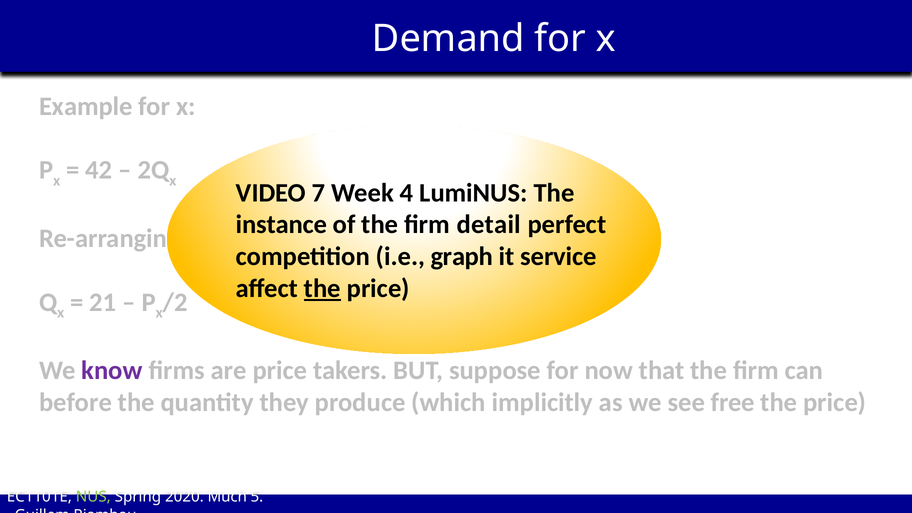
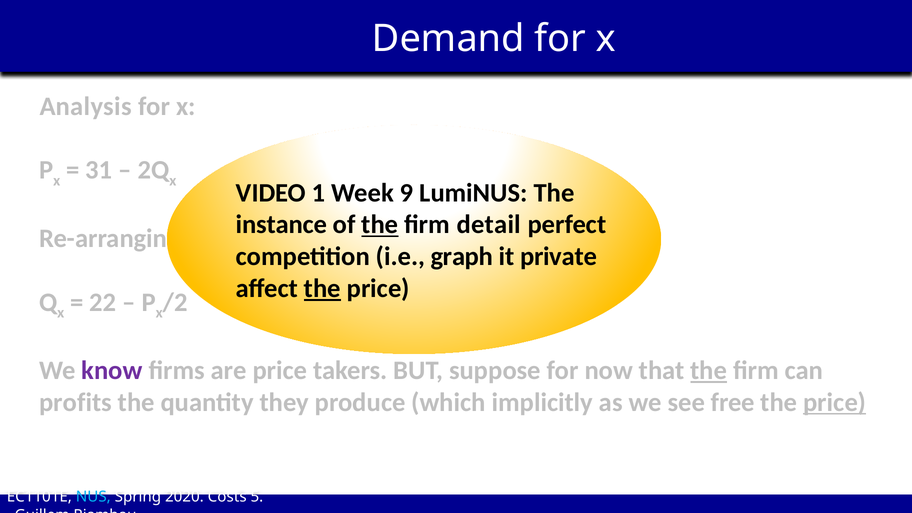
Example: Example -> Analysis
42: 42 -> 31
7: 7 -> 1
4: 4 -> 9
the at (380, 225) underline: none -> present
service: service -> private
21: 21 -> 22
the at (709, 371) underline: none -> present
before: before -> profits
price at (835, 402) underline: none -> present
NUS colour: light green -> light blue
Much: Much -> Costs
